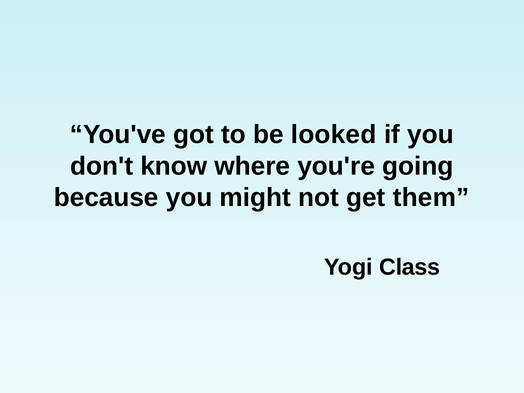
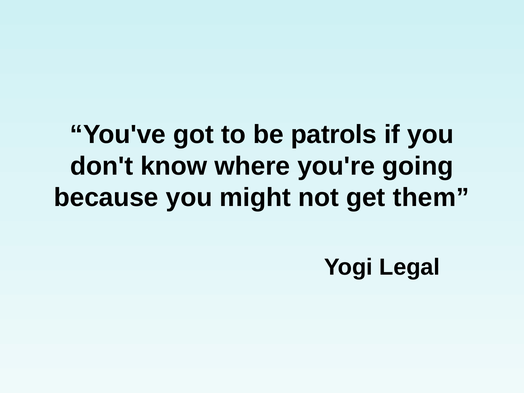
looked: looked -> patrols
Class: Class -> Legal
